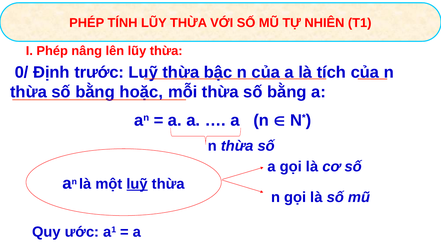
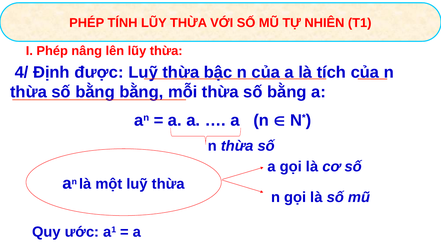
0/: 0/ -> 4/
trước: trước -> được
bằng hoặc: hoặc -> bằng
luỹ at (137, 184) underline: present -> none
